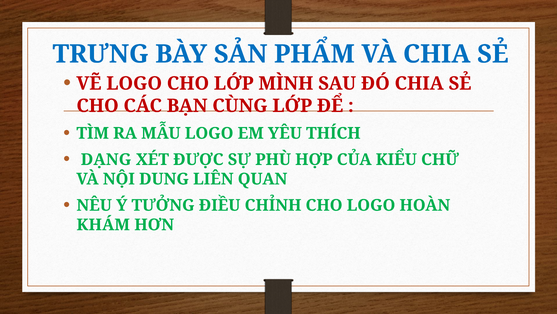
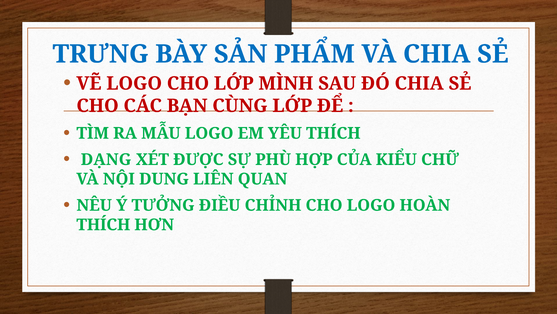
KHÁM at (103, 224): KHÁM -> THÍCH
